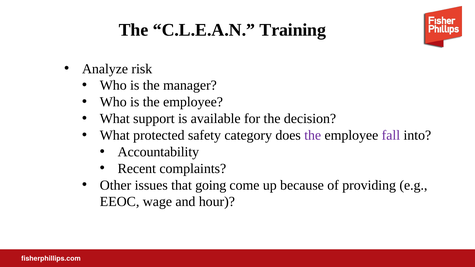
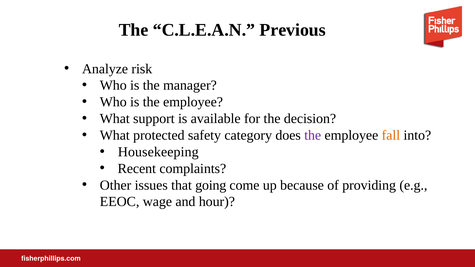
Training: Training -> Previous
fall colour: purple -> orange
Accountability: Accountability -> Housekeeping
